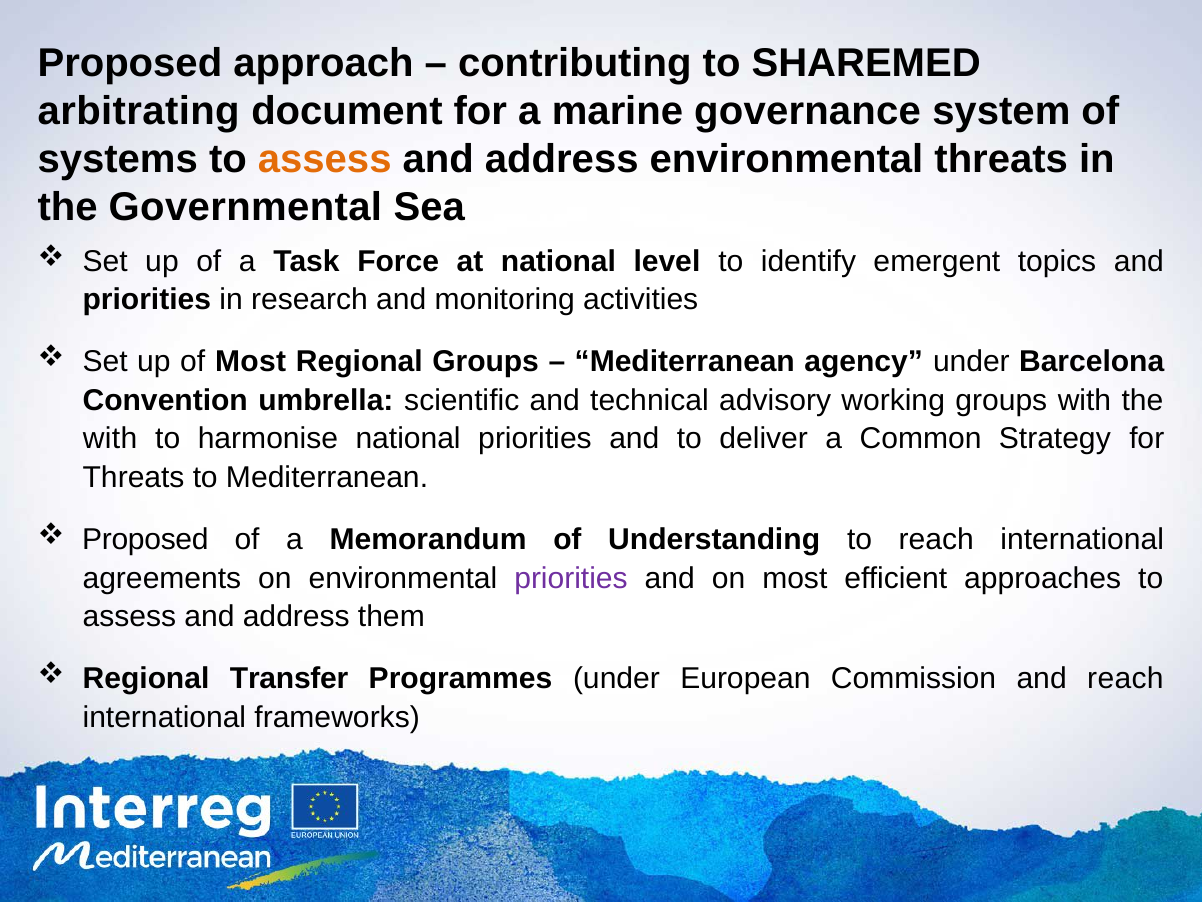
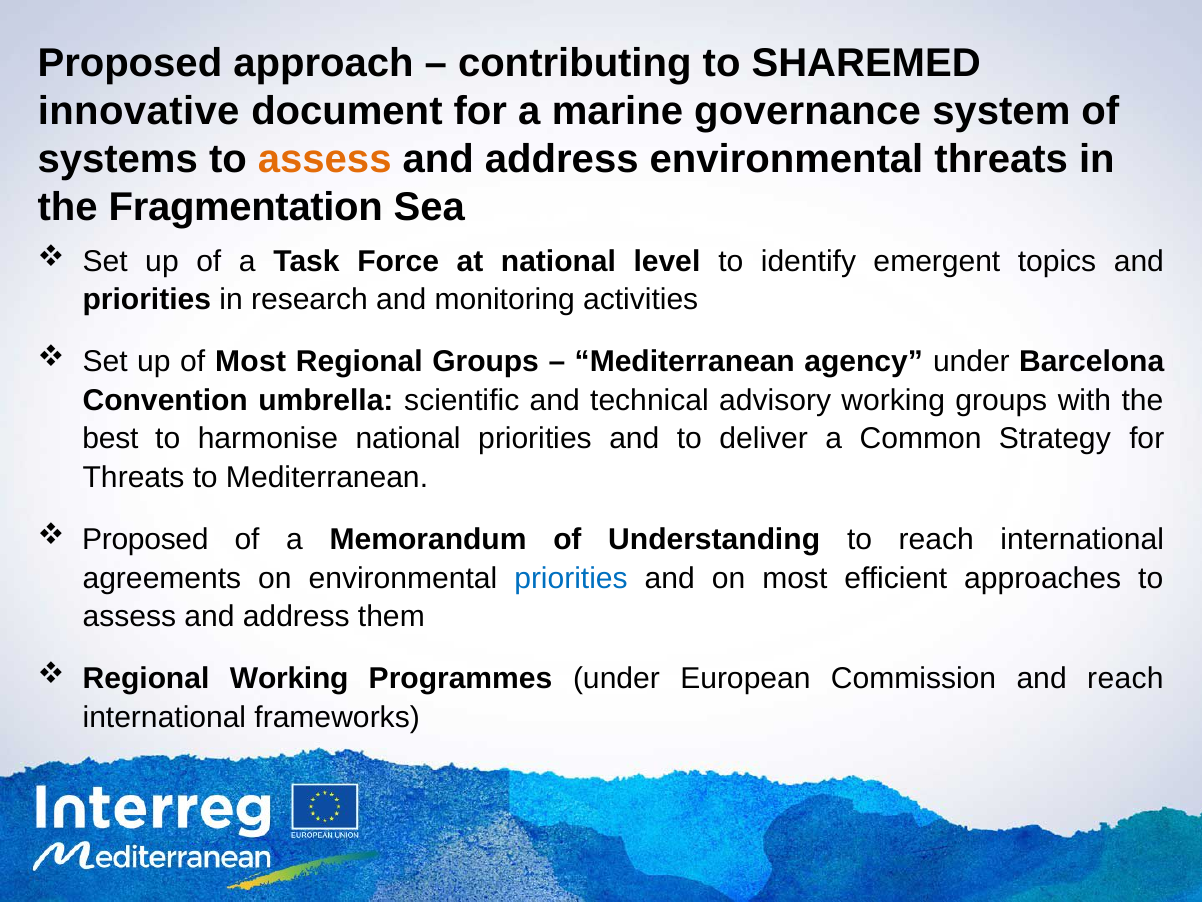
arbitrating: arbitrating -> innovative
Governmental: Governmental -> Fragmentation
with at (110, 439): with -> best
priorities at (571, 578) colour: purple -> blue
Regional Transfer: Transfer -> Working
